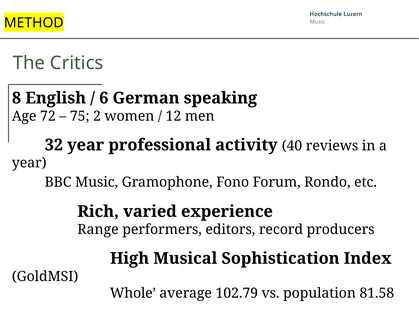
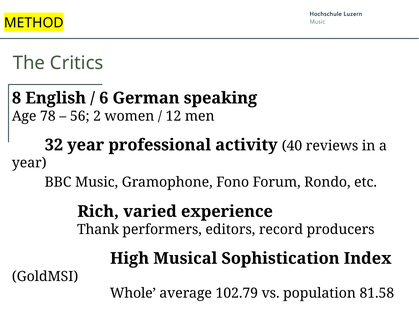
72: 72 -> 78
75: 75 -> 56
Range: Range -> Thank
